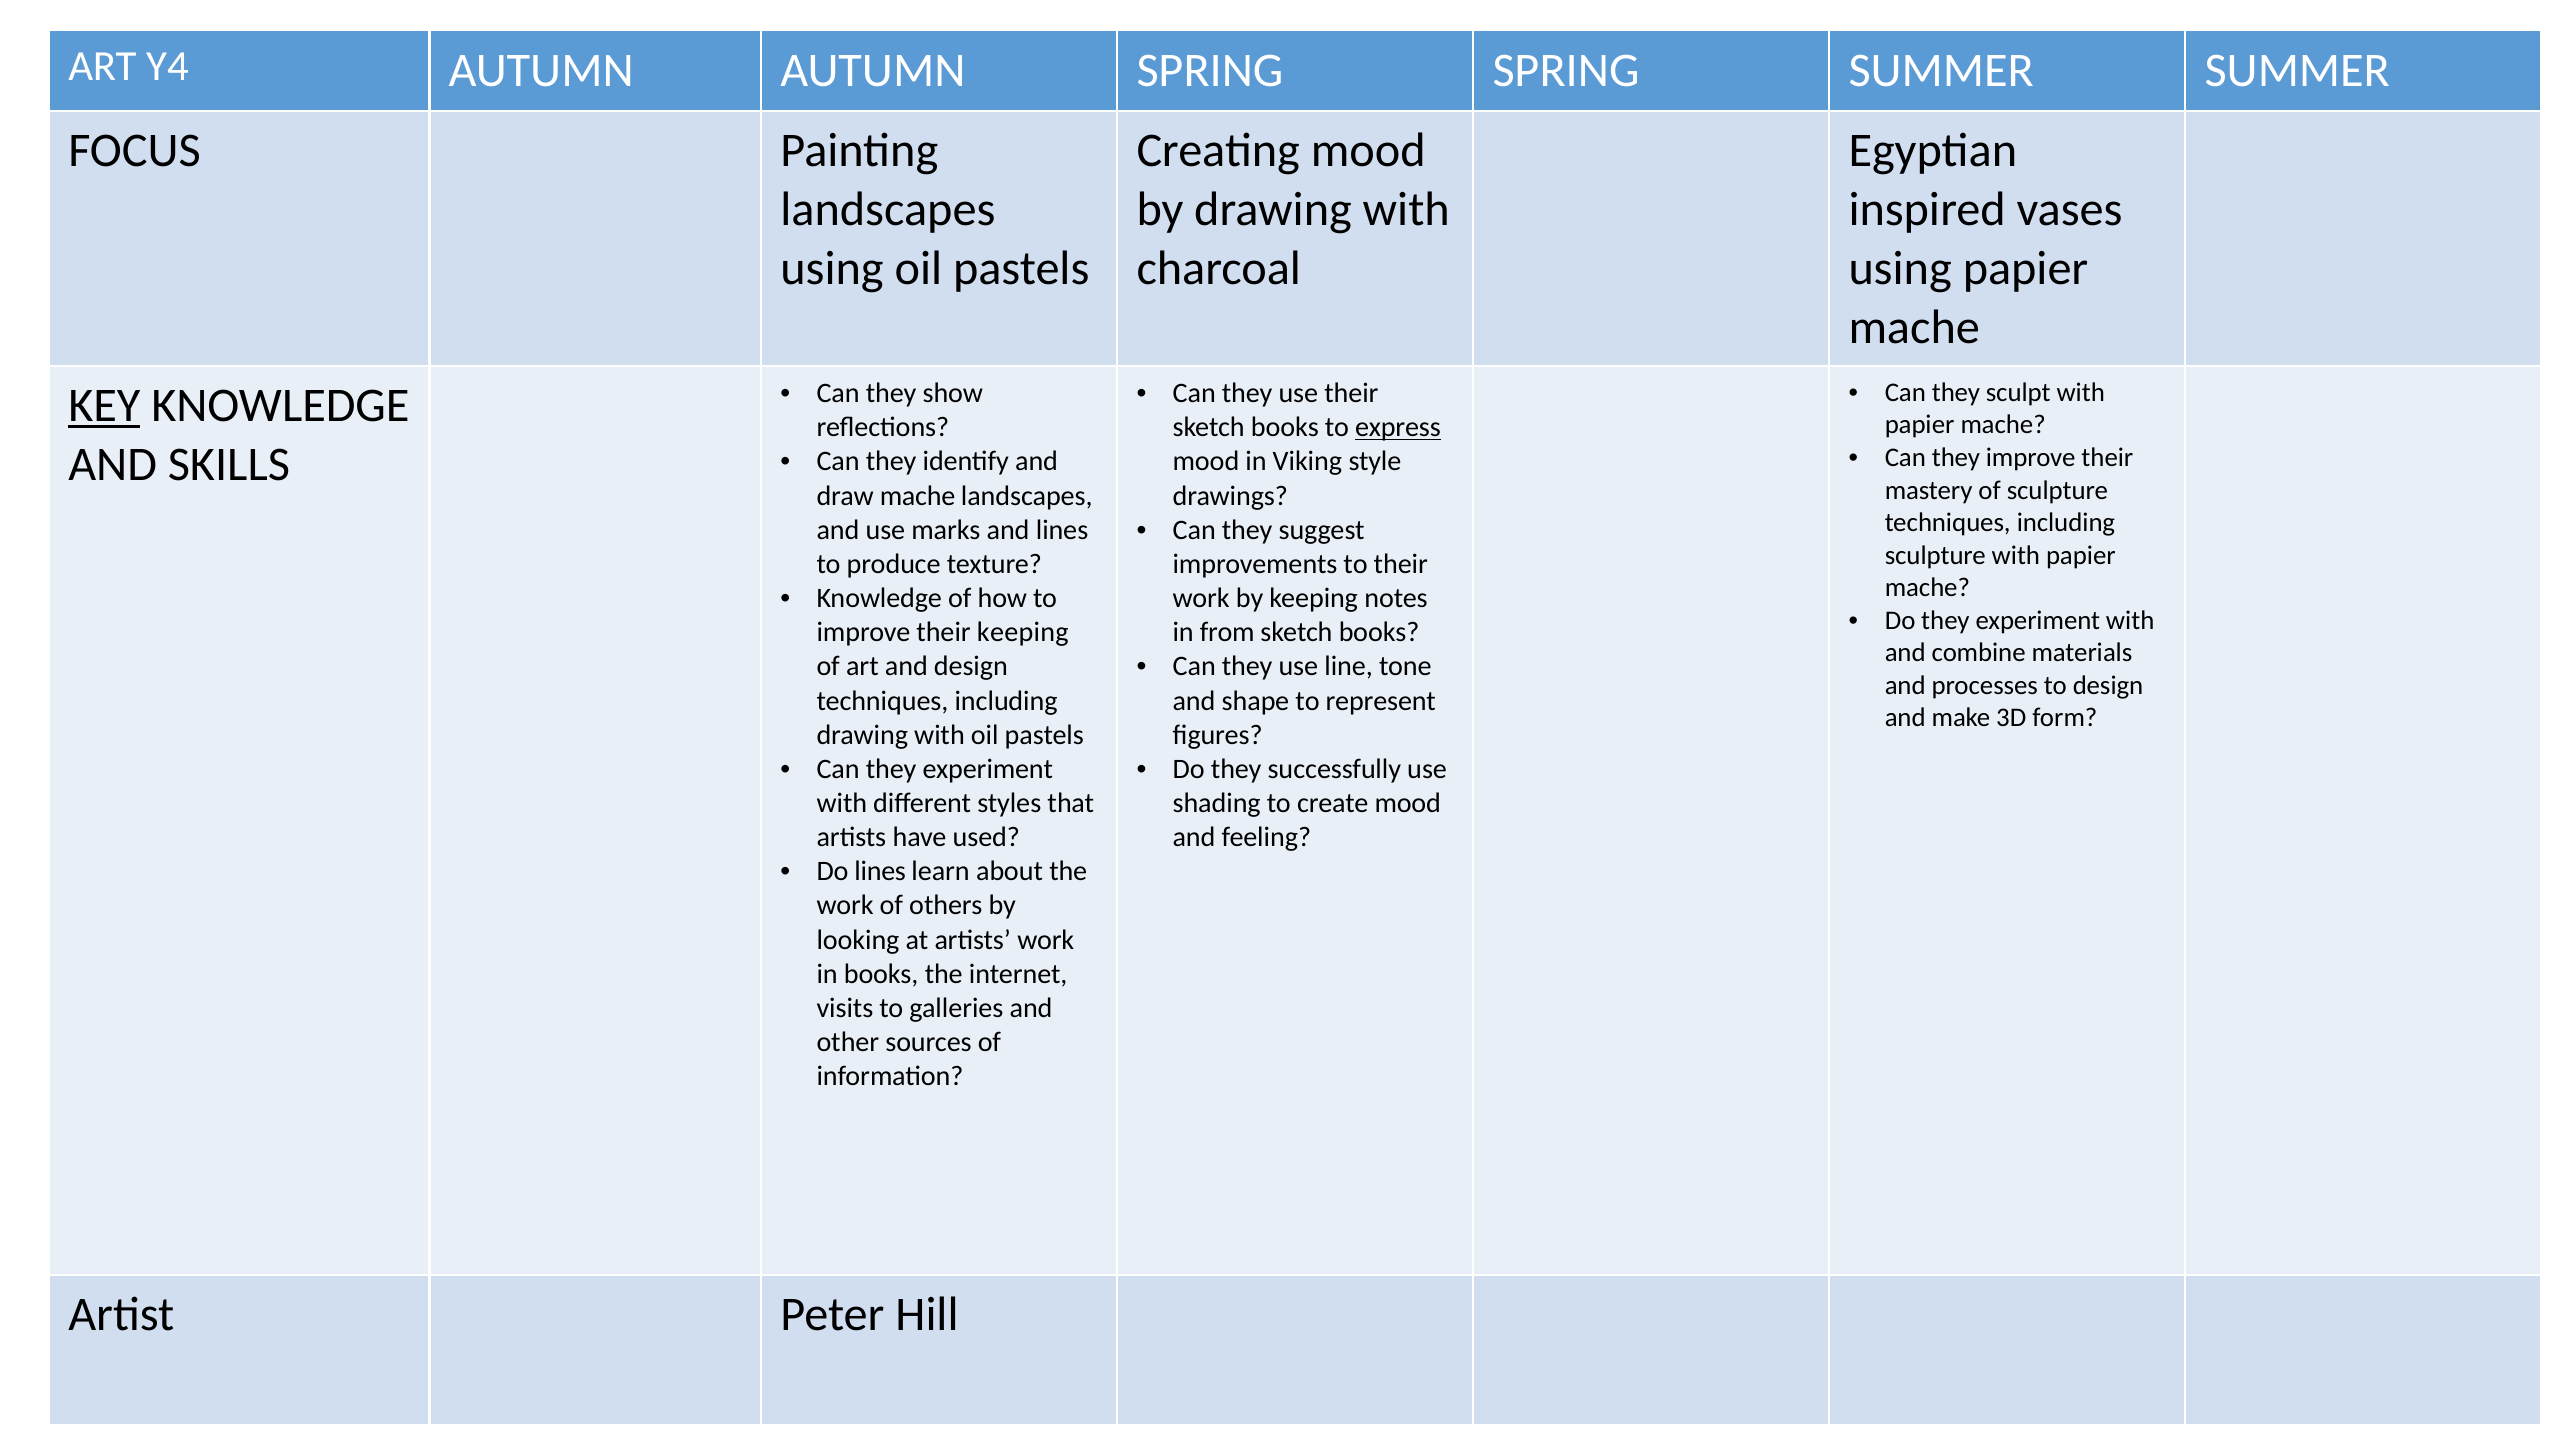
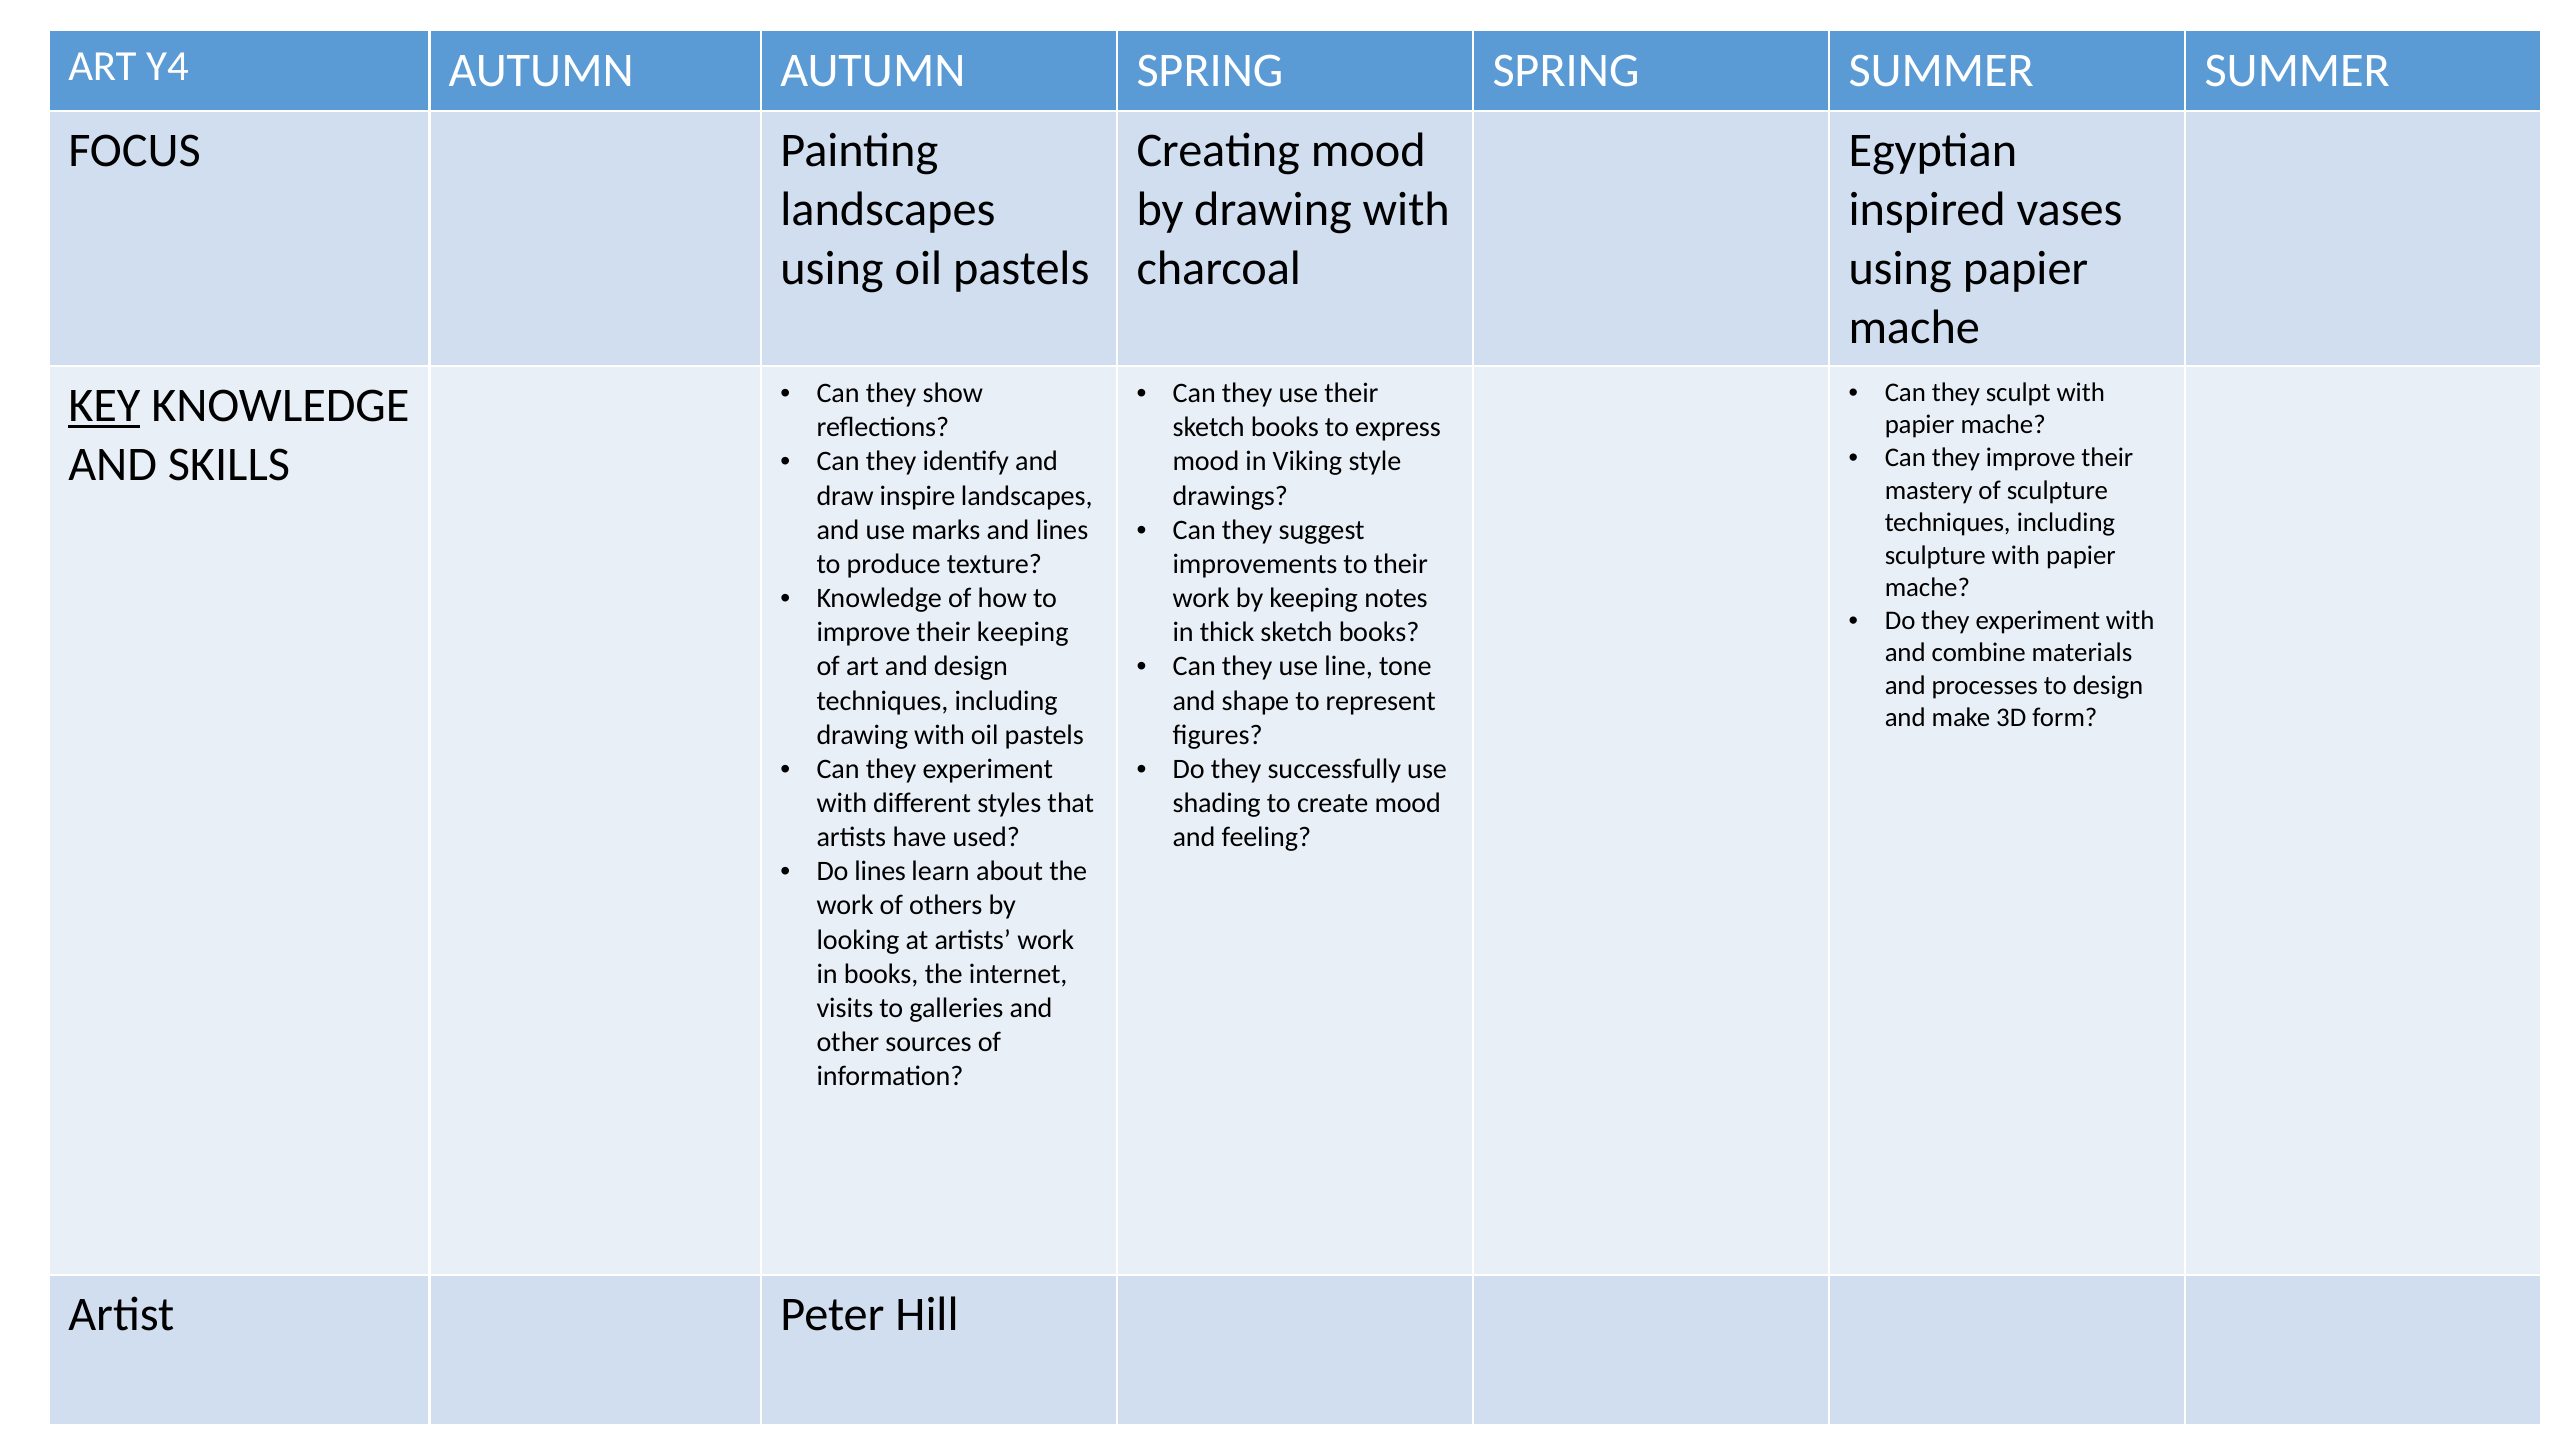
express underline: present -> none
draw mache: mache -> inspire
from: from -> thick
